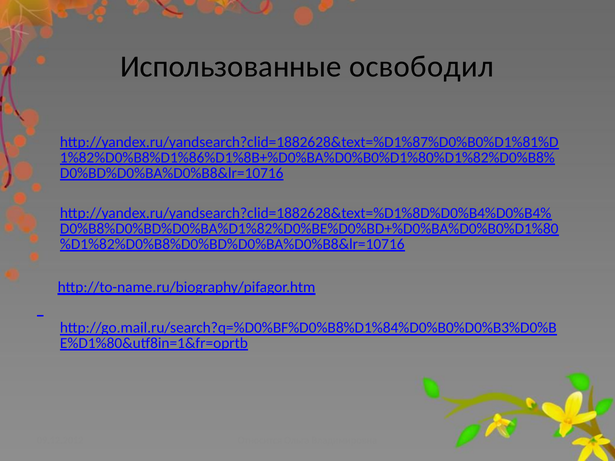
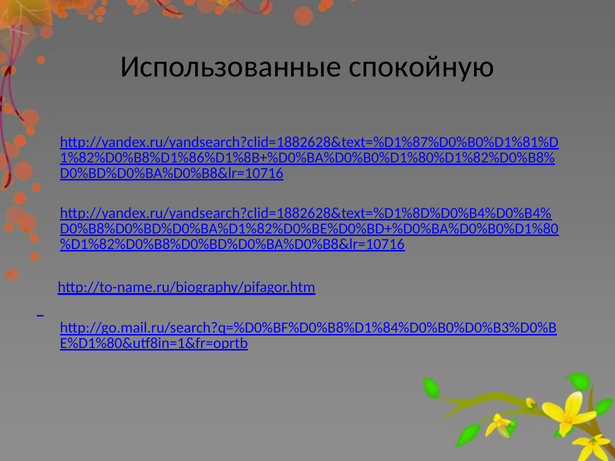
освободил: освободил -> спокойную
